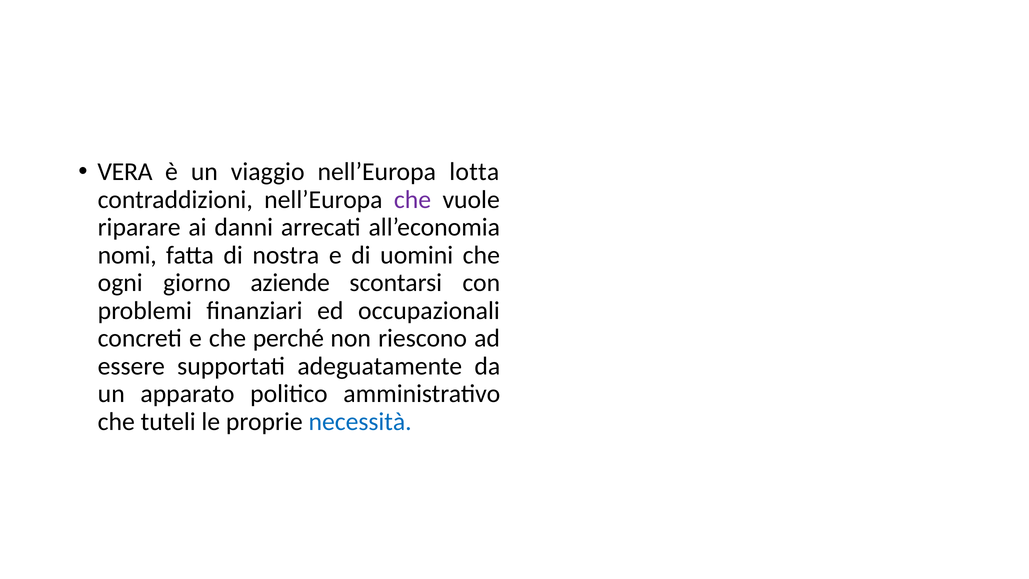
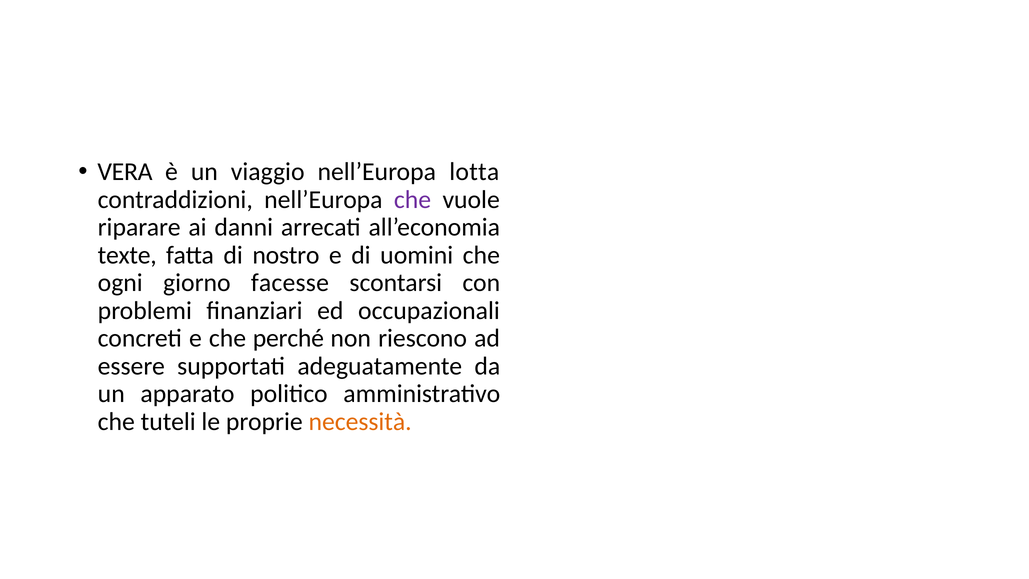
nomi: nomi -> texte
nostra: nostra -> nostro
aziende: aziende -> facesse
necessità colour: blue -> orange
